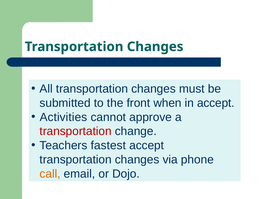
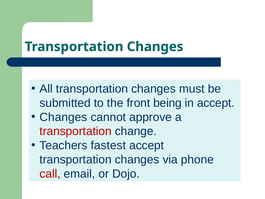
when: when -> being
Activities at (63, 117): Activities -> Changes
call colour: orange -> red
